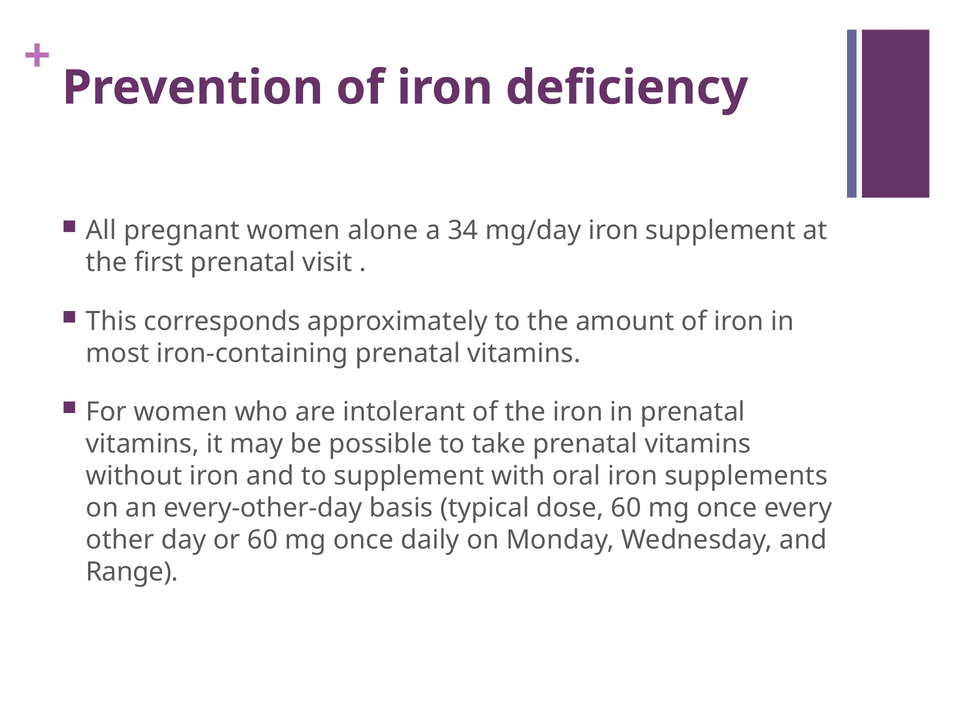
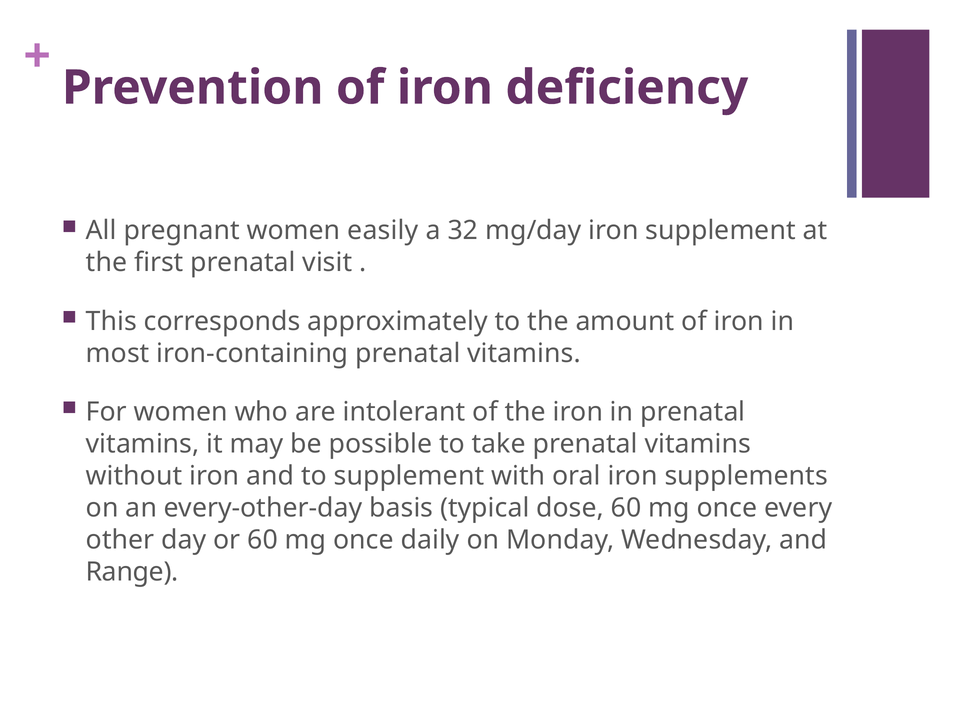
alone: alone -> easily
34: 34 -> 32
